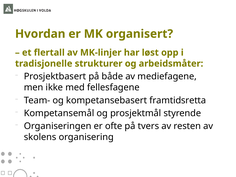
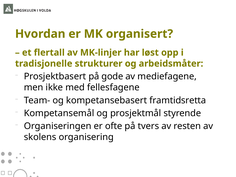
både: både -> gode
